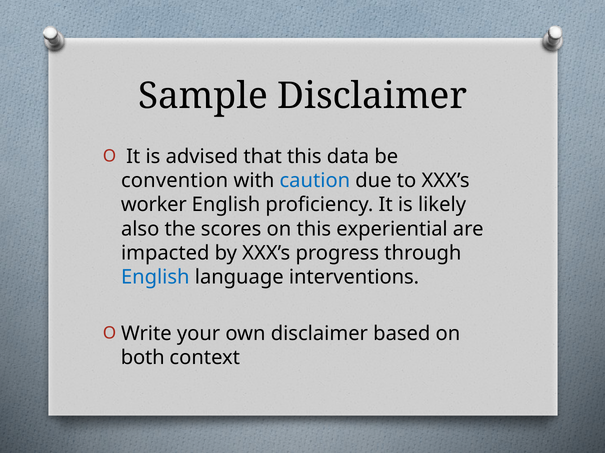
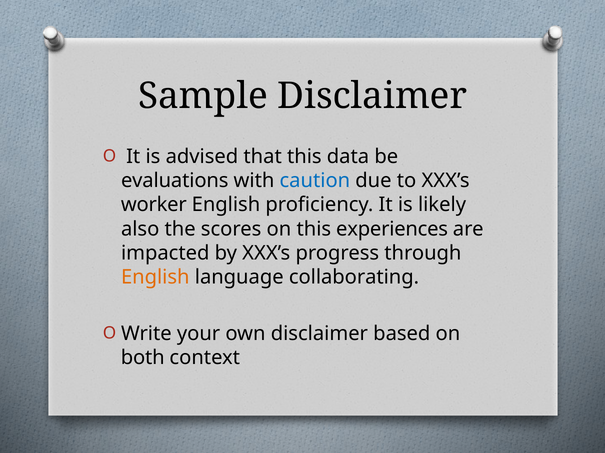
convention: convention -> evaluations
experiential: experiential -> experiences
English at (155, 278) colour: blue -> orange
interventions: interventions -> collaborating
